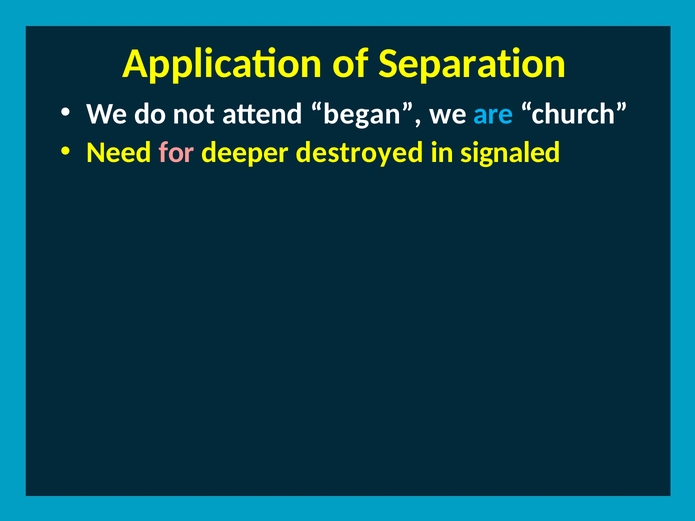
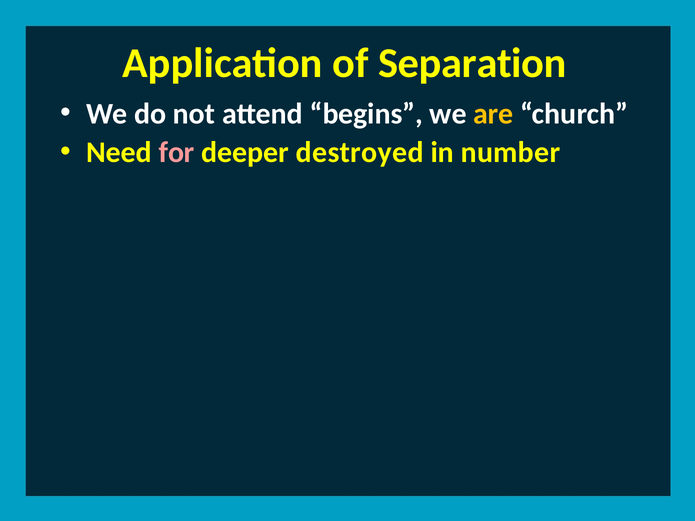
began: began -> begins
are colour: light blue -> yellow
signaled: signaled -> number
